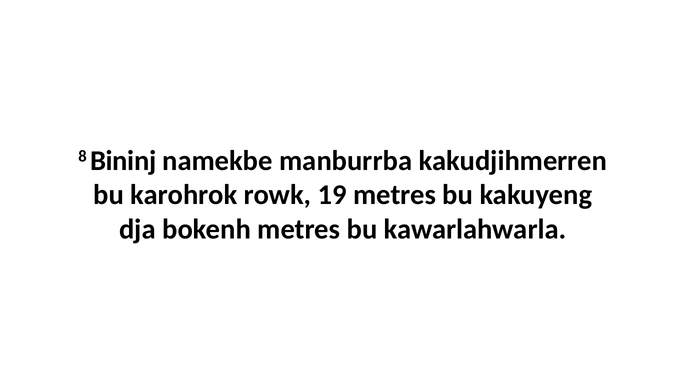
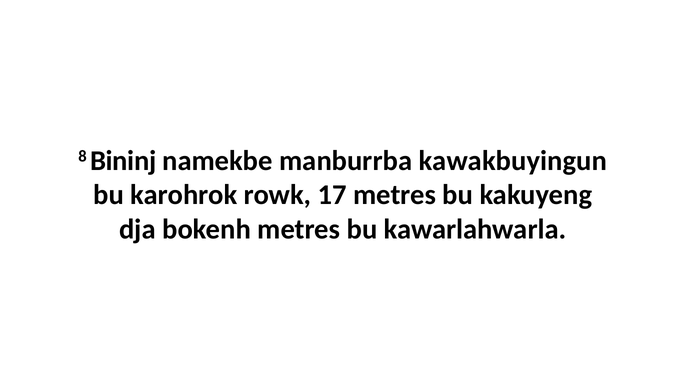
kakudjihmerren: kakudjihmerren -> kawakbuyingun
19: 19 -> 17
